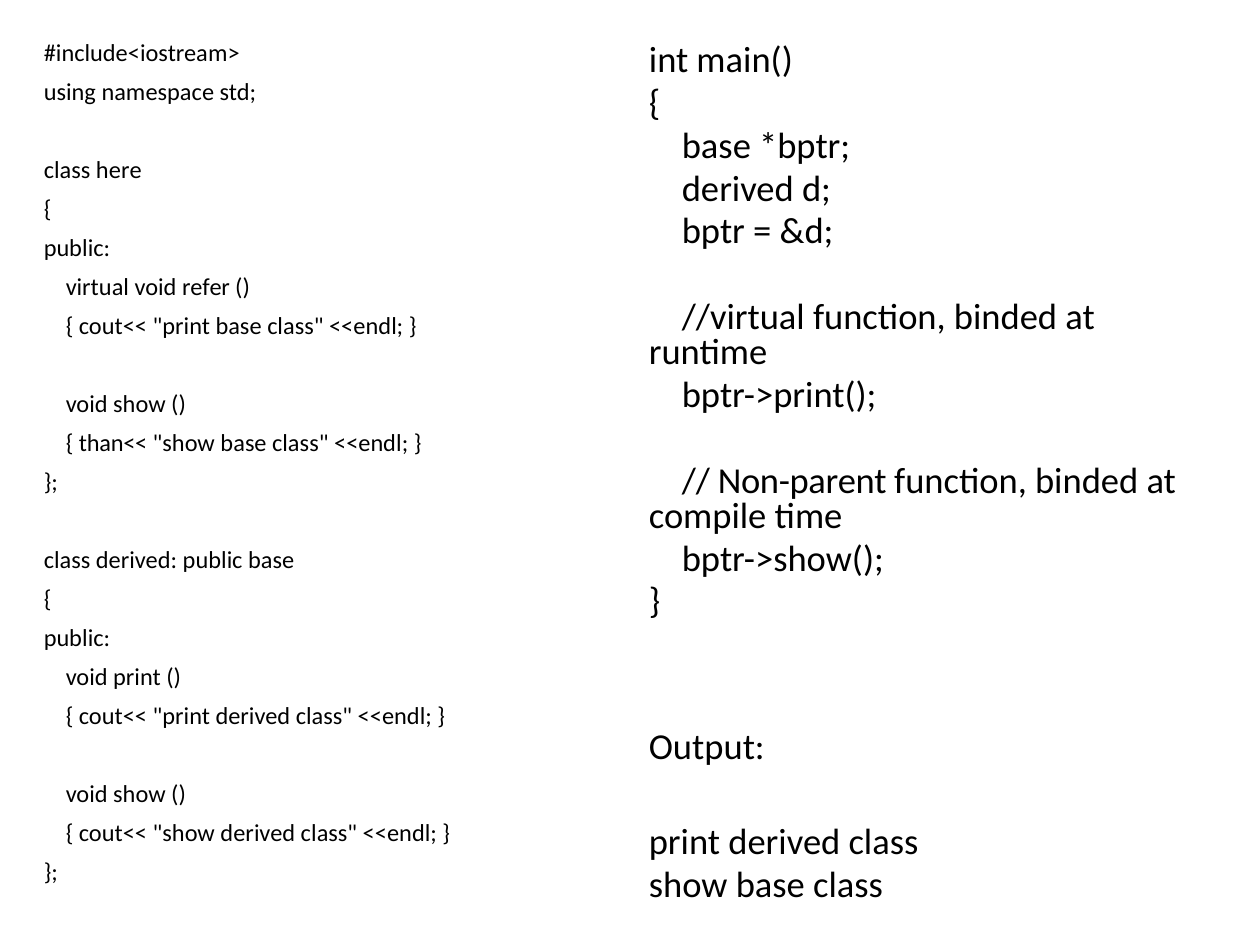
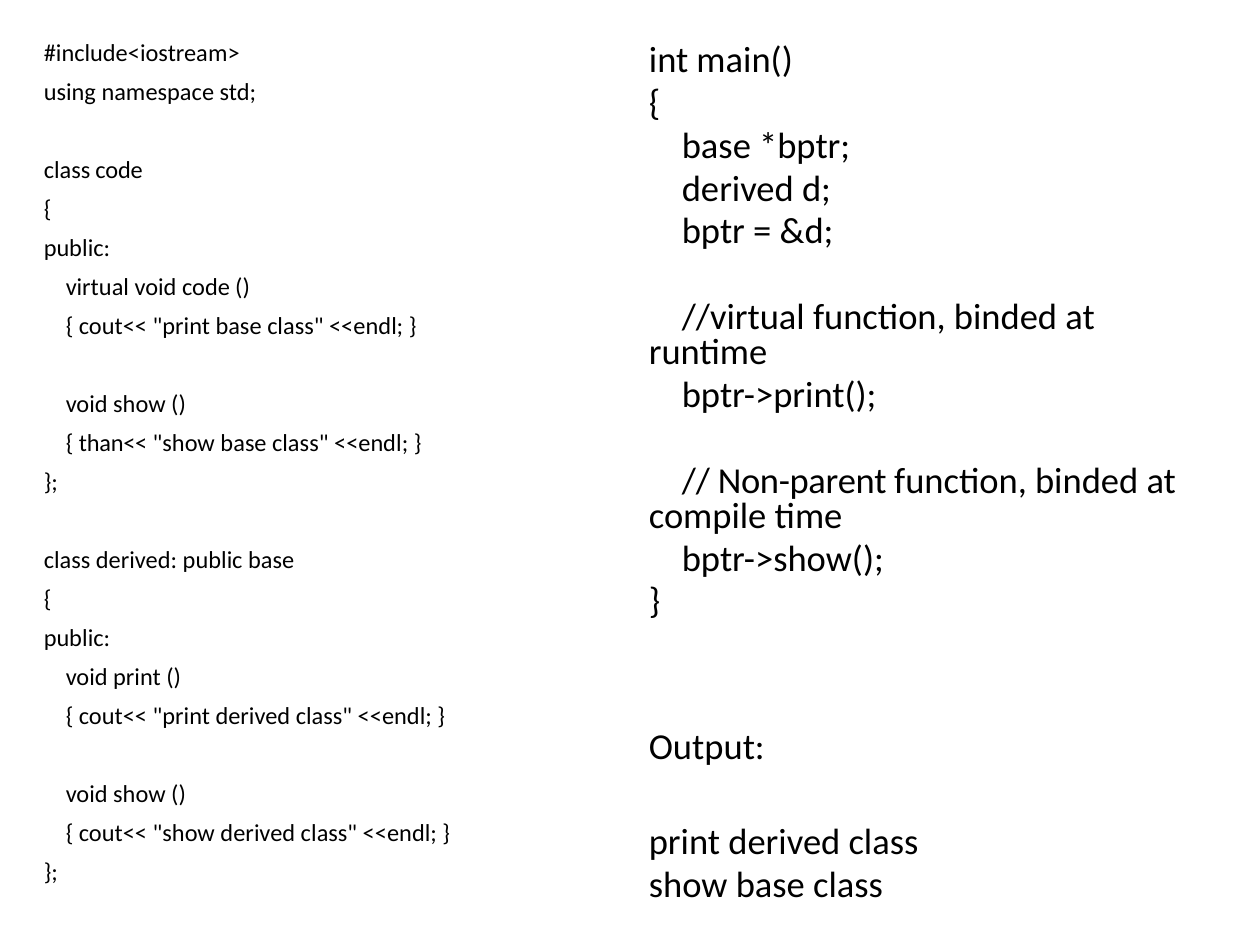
class here: here -> code
void refer: refer -> code
